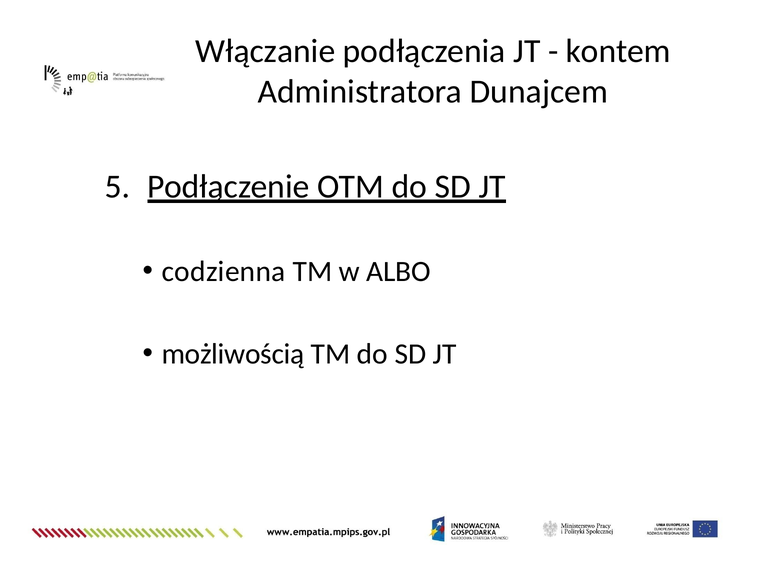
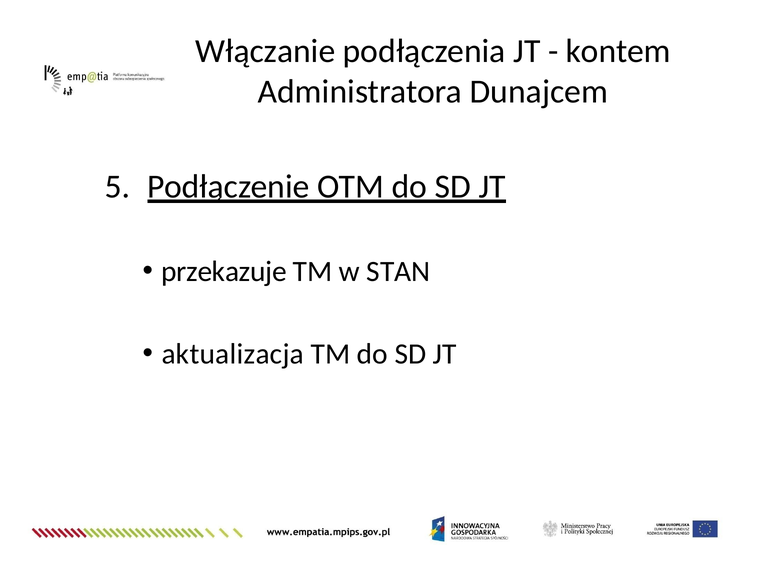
codzienna: codzienna -> przekazuje
ALBO: ALBO -> STAN
możliwością: możliwością -> aktualizacja
